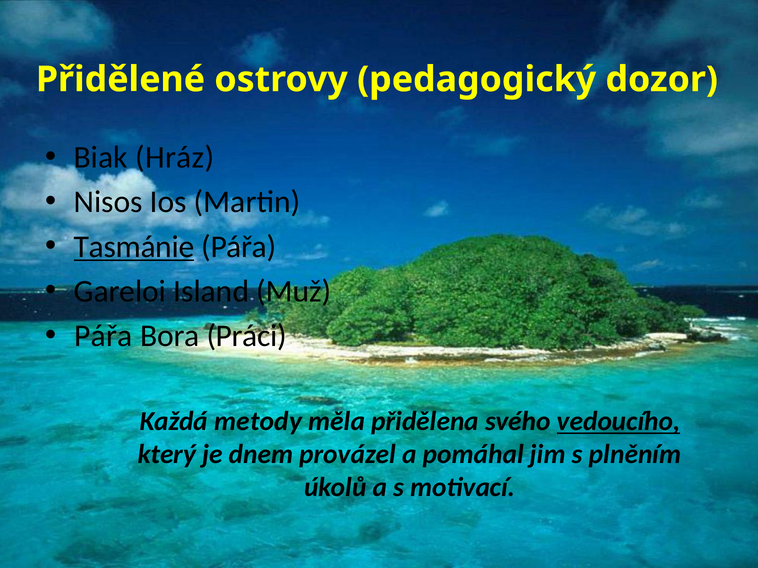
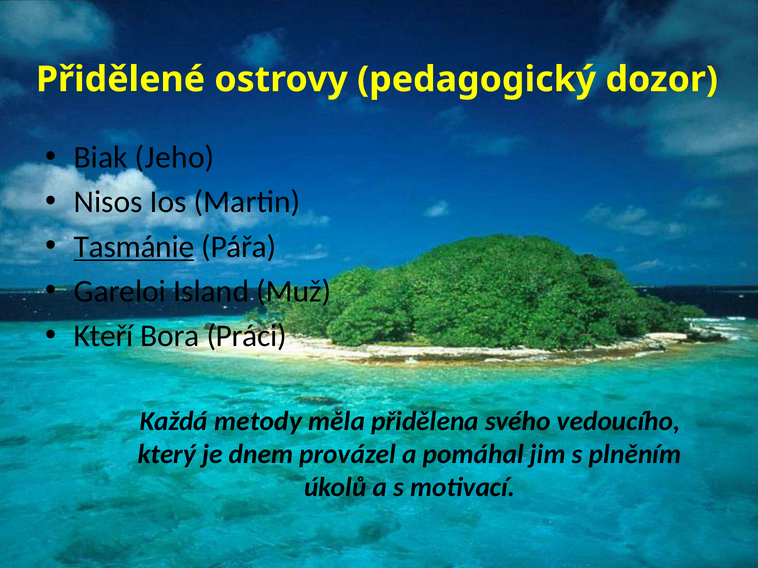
Hráz: Hráz -> Jeho
Pářa at (103, 336): Pářa -> Kteří
vedoucího underline: present -> none
